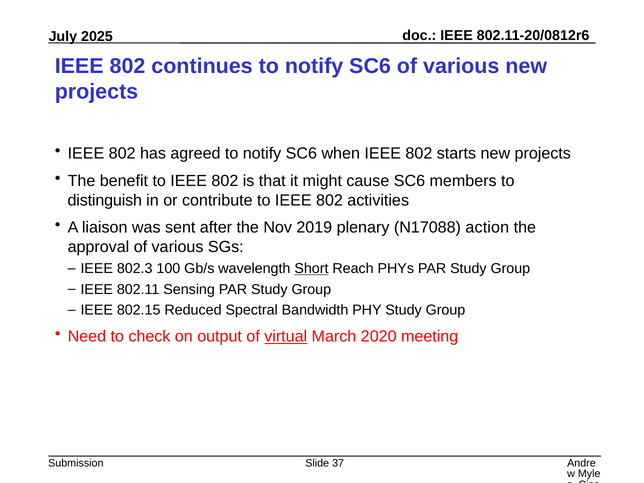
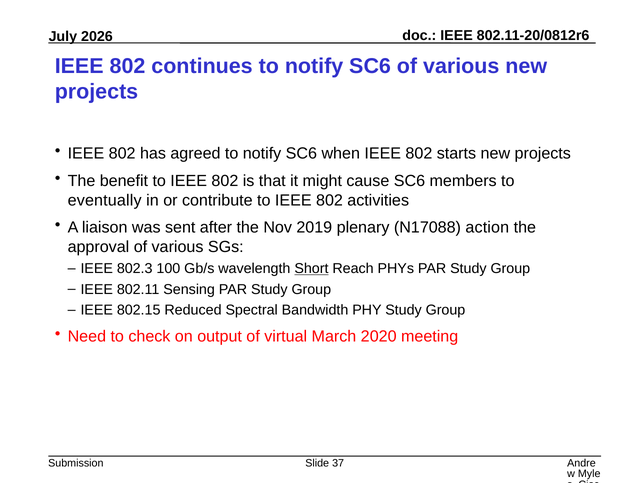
2025: 2025 -> 2026
distinguish: distinguish -> eventually
virtual underline: present -> none
